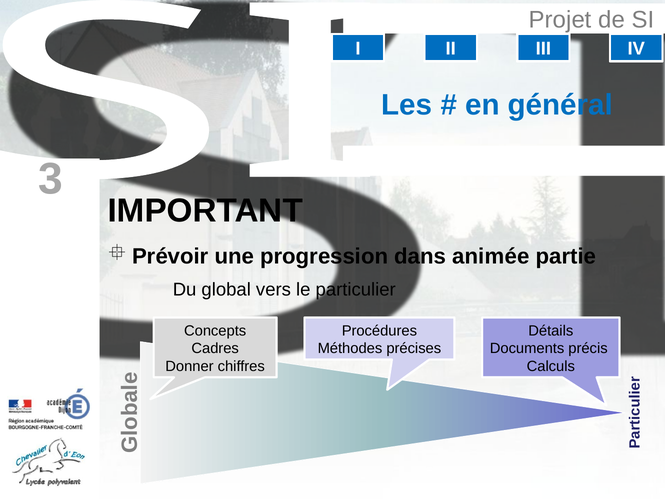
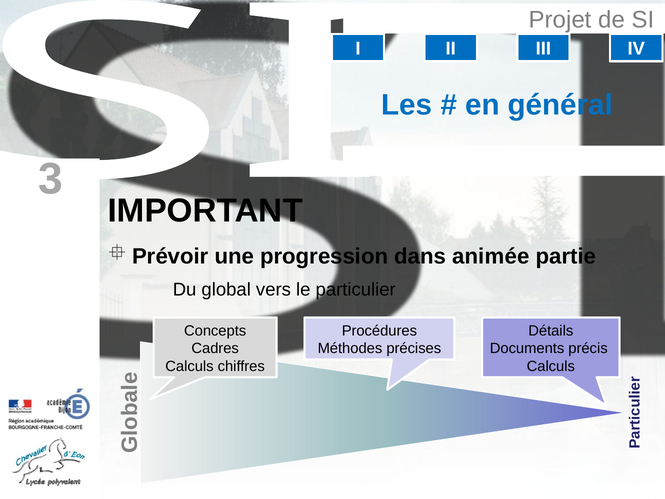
Donner at (189, 366): Donner -> Calculs
